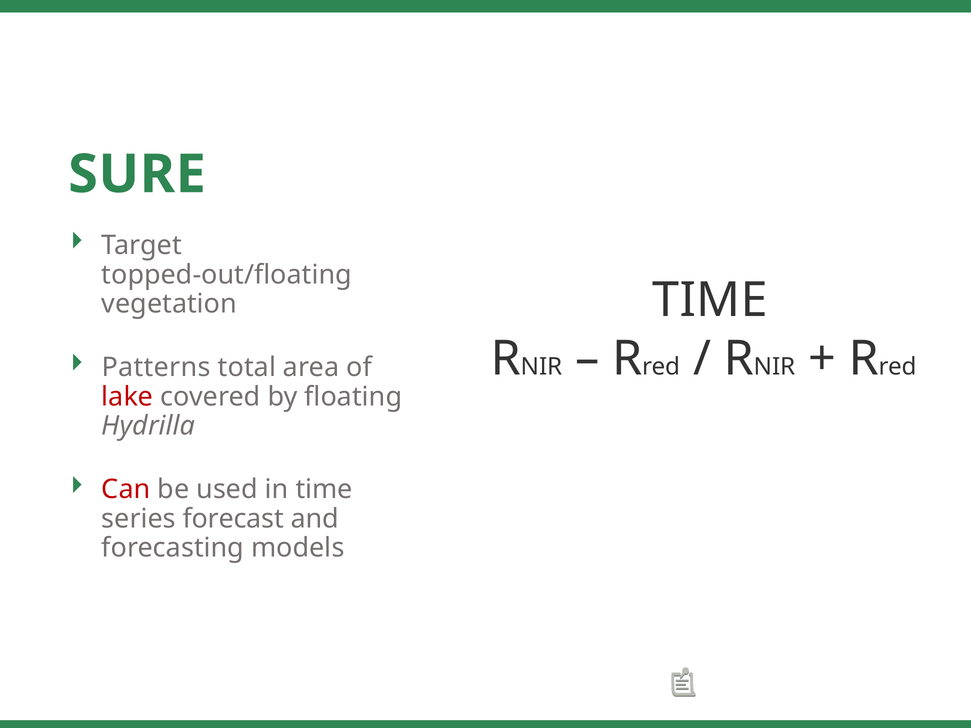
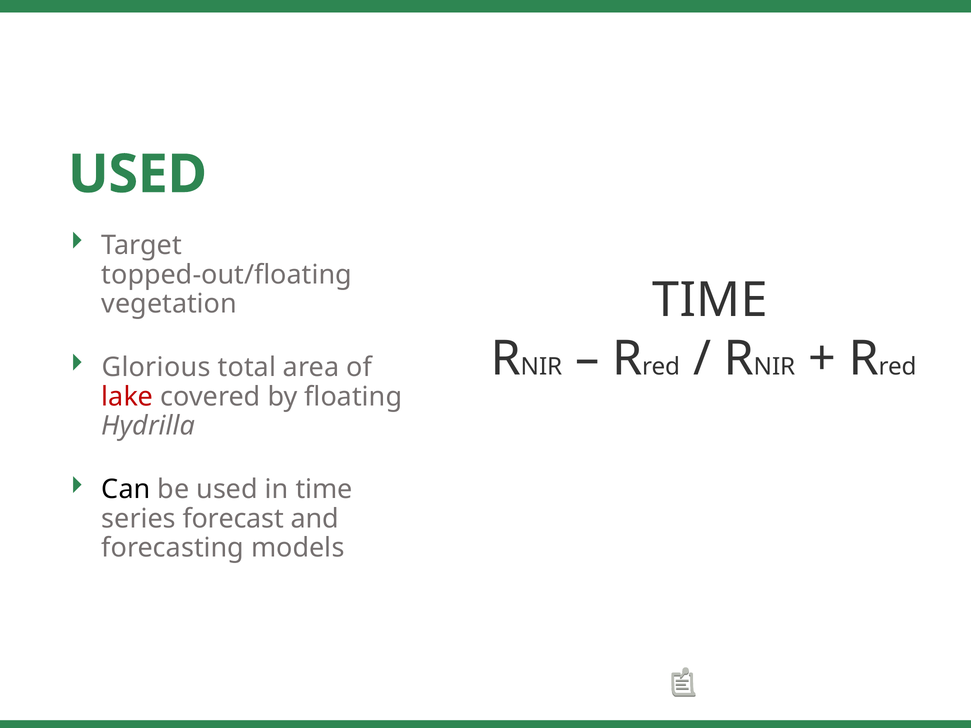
SURE at (137, 174): SURE -> USED
Patterns: Patterns -> Glorious
Can colour: red -> black
